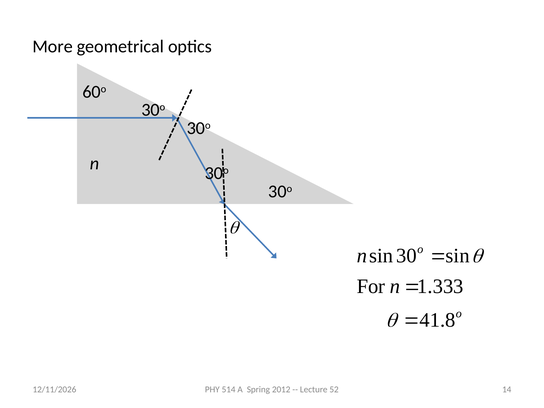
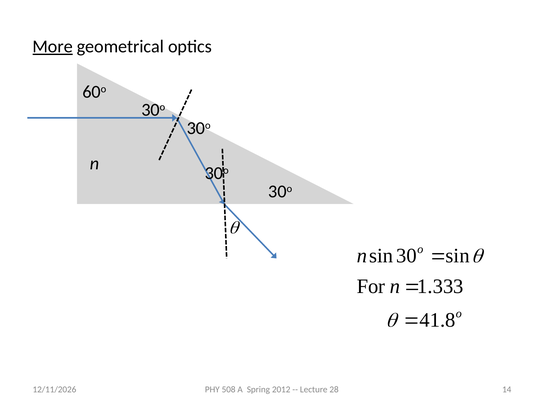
More underline: none -> present
514: 514 -> 508
52: 52 -> 28
